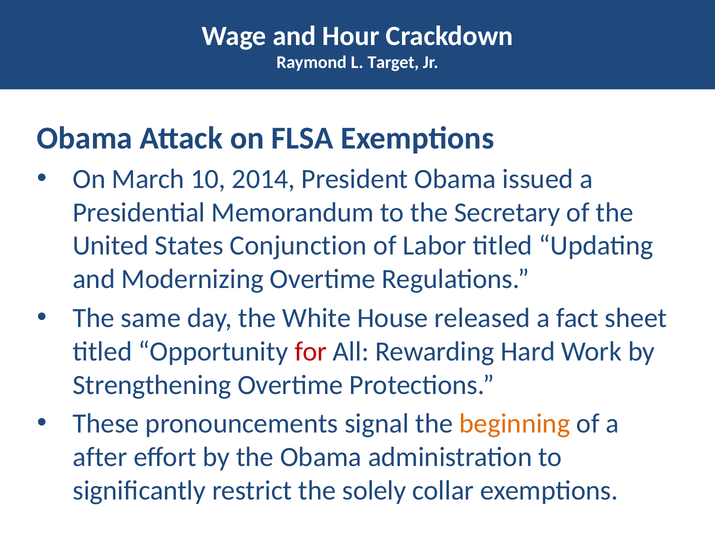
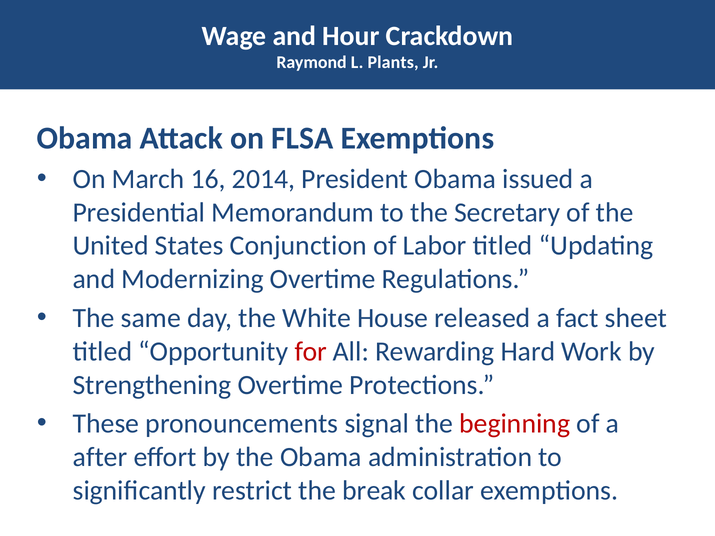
Target: Target -> Plants
10: 10 -> 16
beginning colour: orange -> red
solely: solely -> break
